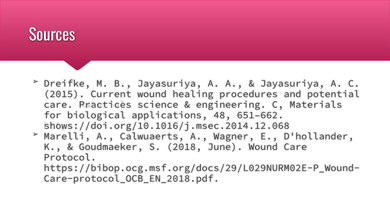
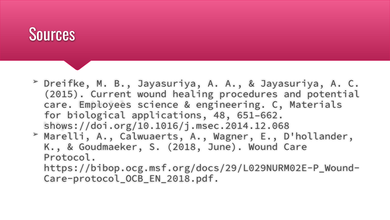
Practices: Practices -> Employees
